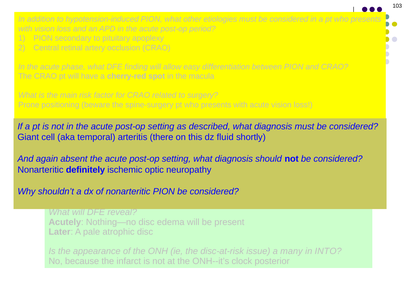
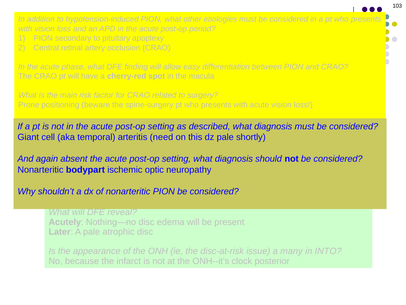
there: there -> need
dz fluid: fluid -> pale
definitely: definitely -> bodypart
